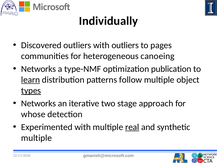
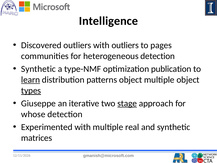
Individually: Individually -> Intelligence
heterogeneous canoeing: canoeing -> detection
Networks at (39, 69): Networks -> Synthetic
patterns follow: follow -> object
Networks at (39, 103): Networks -> Giuseppe
stage underline: none -> present
real underline: present -> none
multiple at (37, 138): multiple -> matrices
